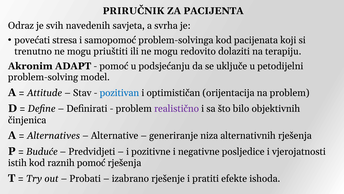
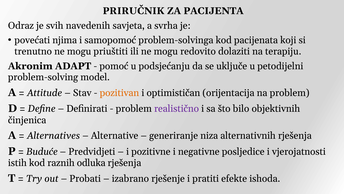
stresa: stresa -> njima
pozitivan colour: blue -> orange
raznih pomoć: pomoć -> odluka
